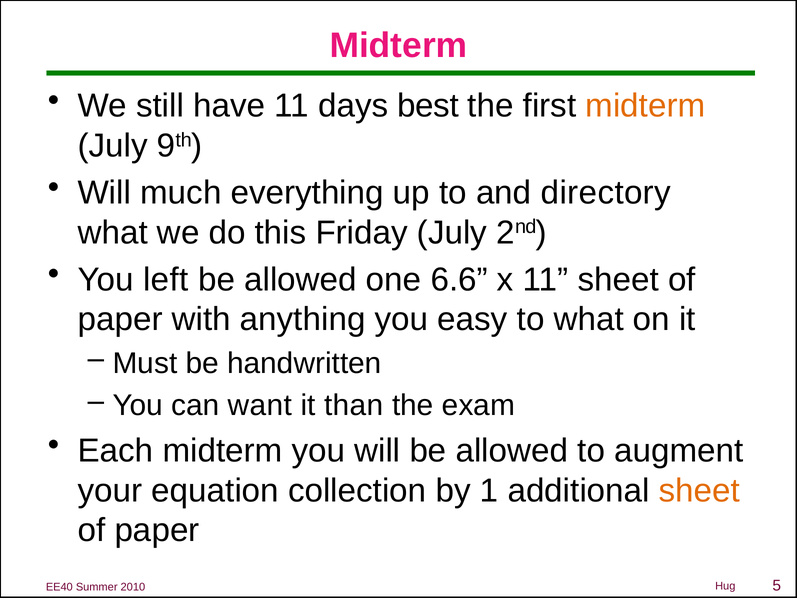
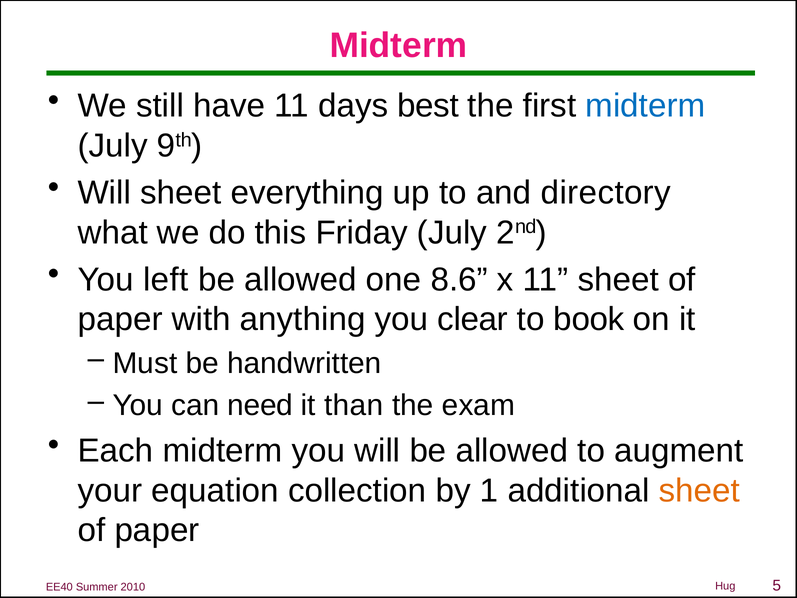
midterm at (645, 106) colour: orange -> blue
Will much: much -> sheet
6.6: 6.6 -> 8.6
easy: easy -> clear
to what: what -> book
want: want -> need
